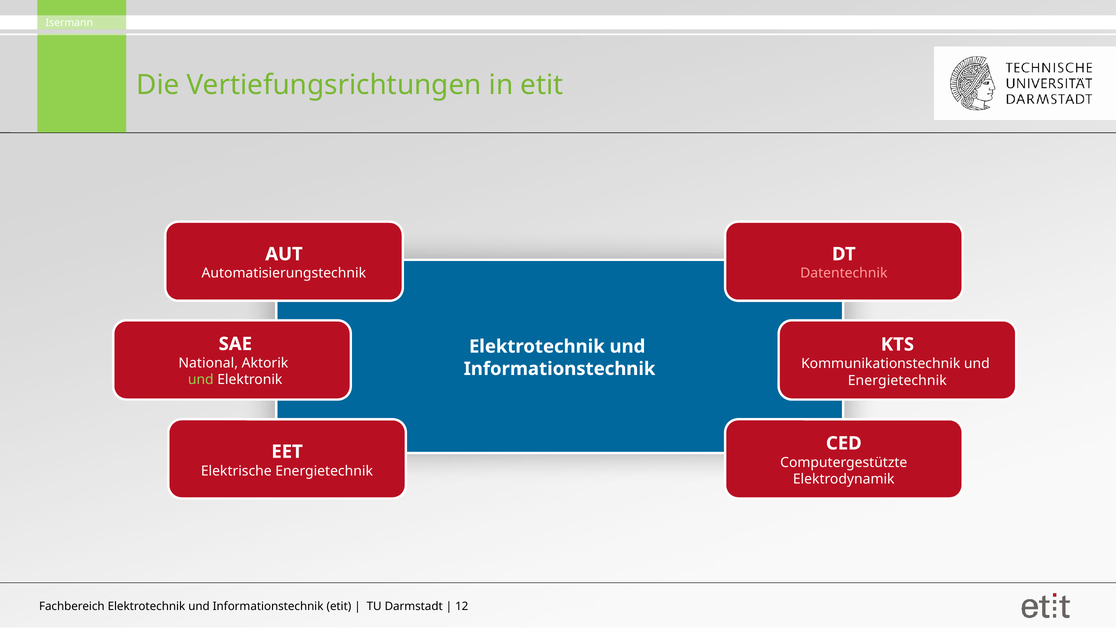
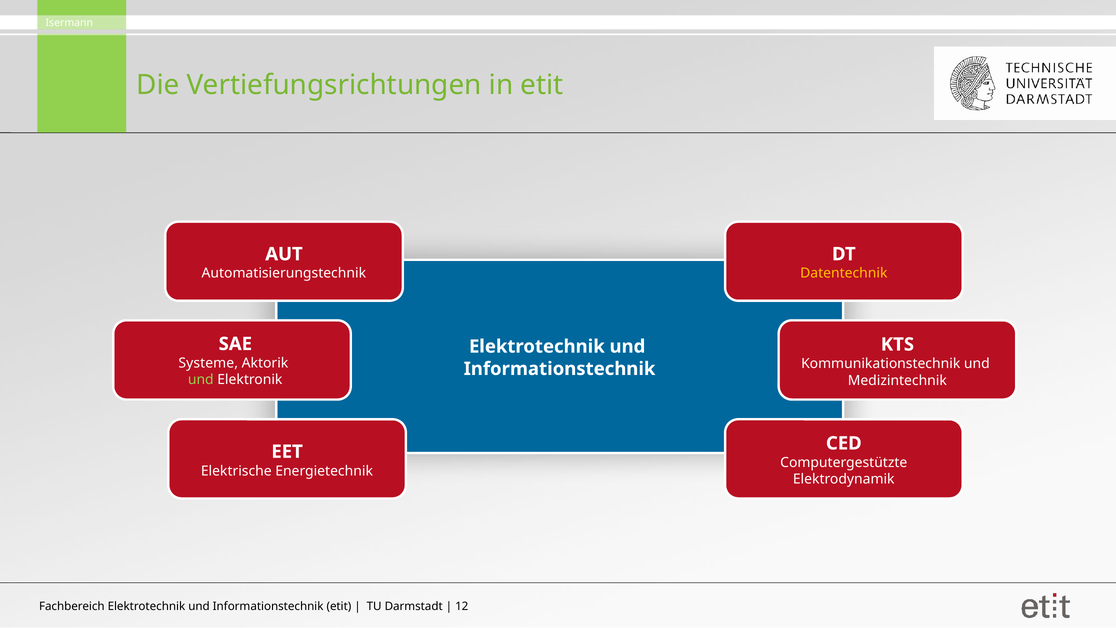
Datentechnik colour: pink -> yellow
National: National -> Systeme
Energietechnik at (897, 380): Energietechnik -> Medizintechnik
